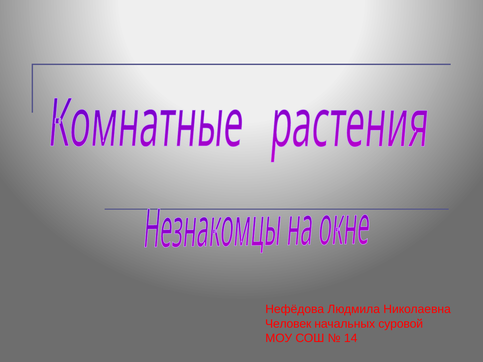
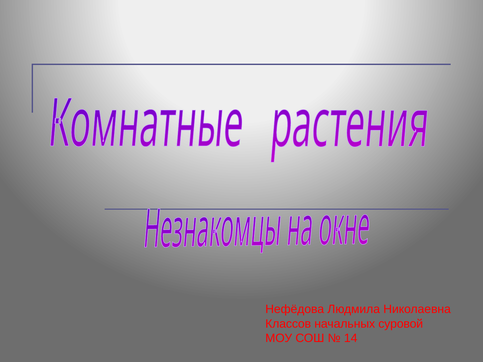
Человек: Человек -> Классов
